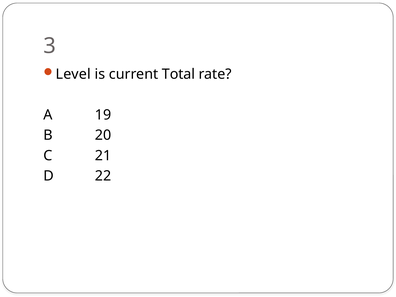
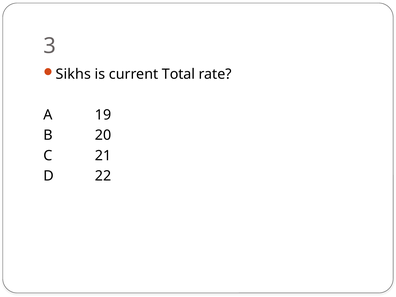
Level: Level -> Sikhs
